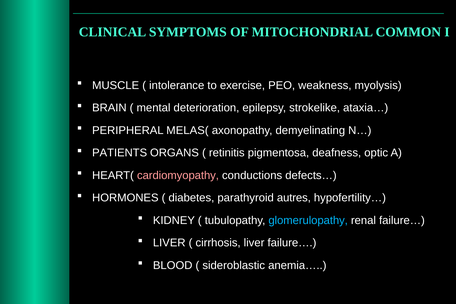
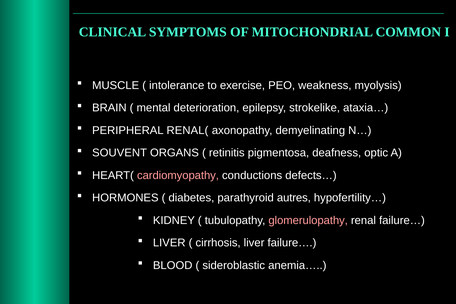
MELAS(: MELAS( -> RENAL(
PATIENTS: PATIENTS -> SOUVENT
glomerulopathy colour: light blue -> pink
